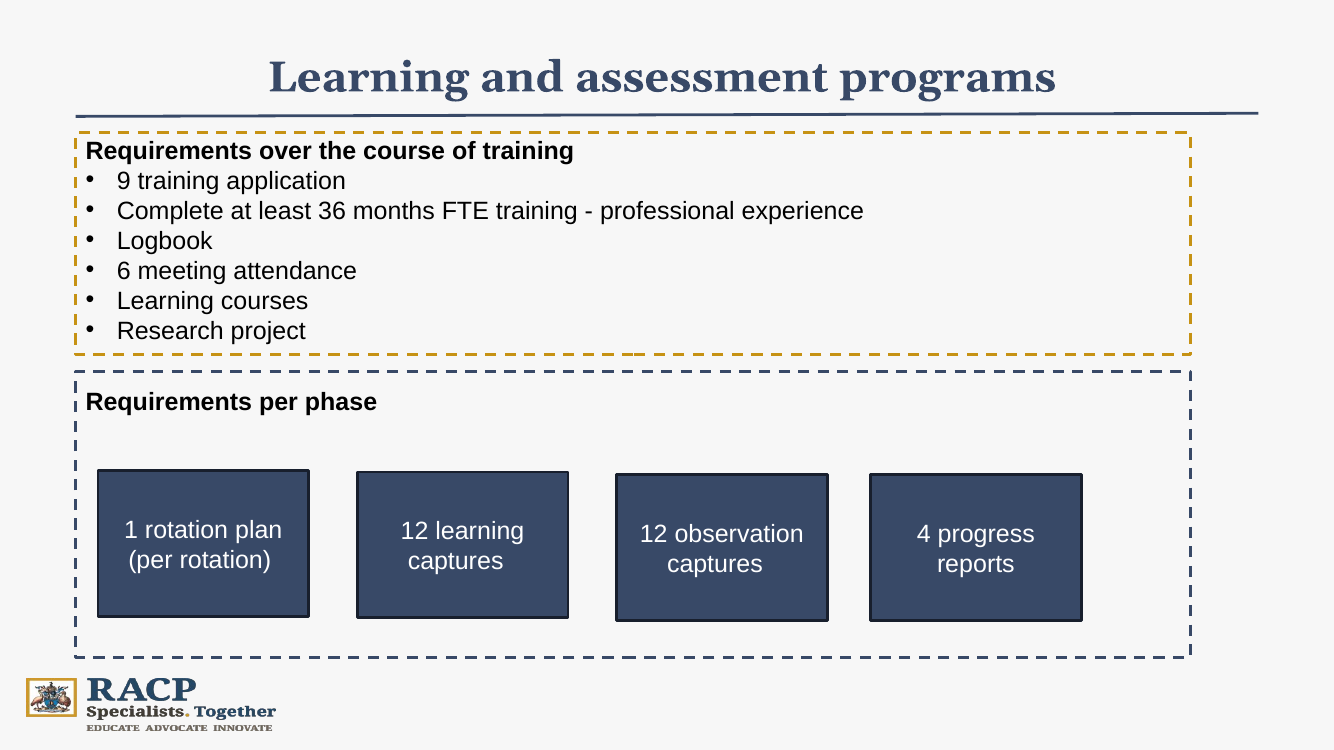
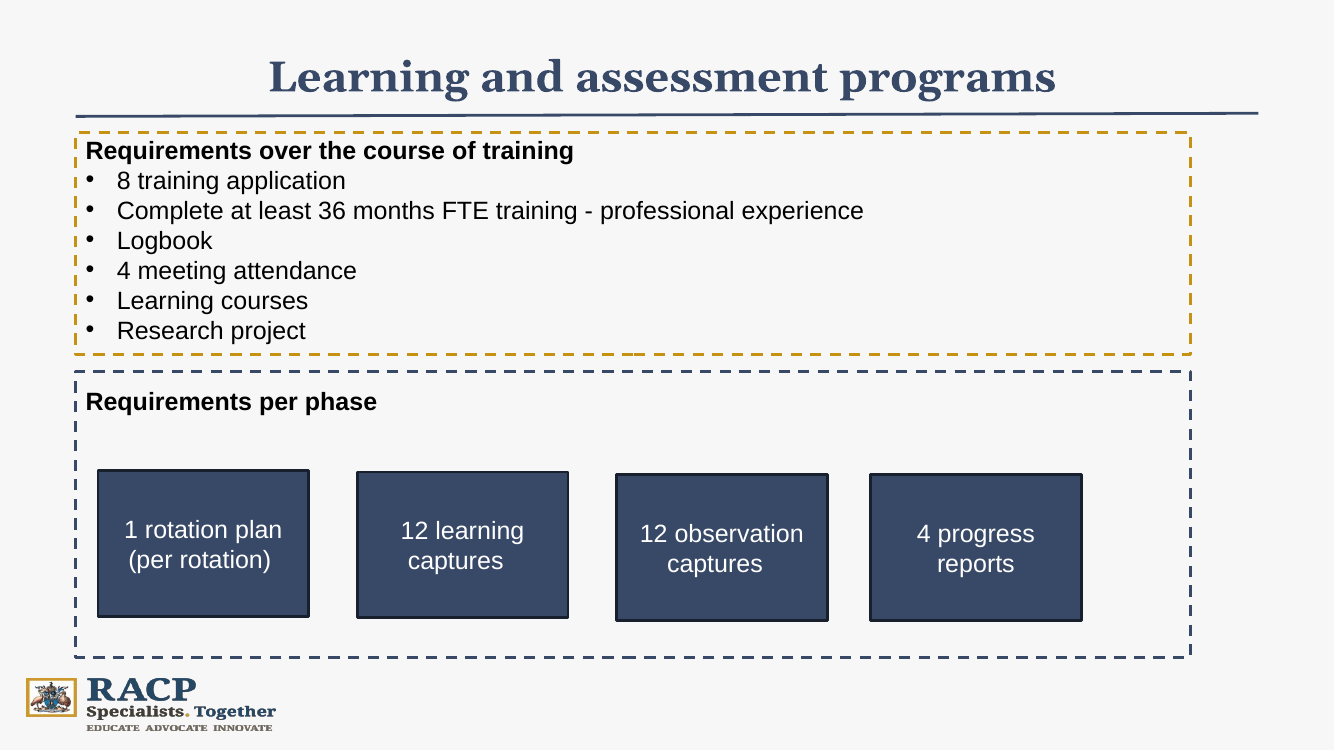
9: 9 -> 8
6 at (124, 271): 6 -> 4
